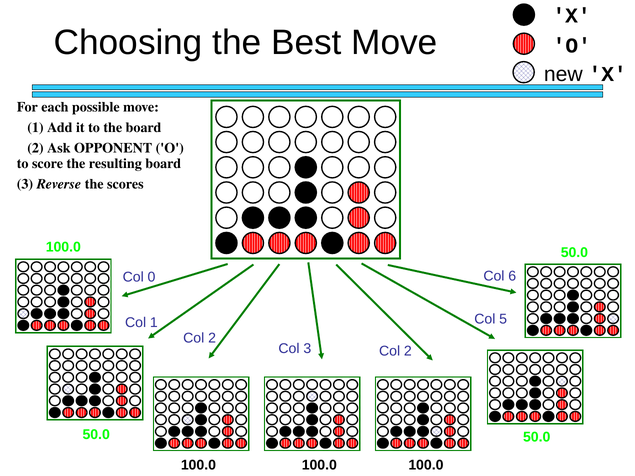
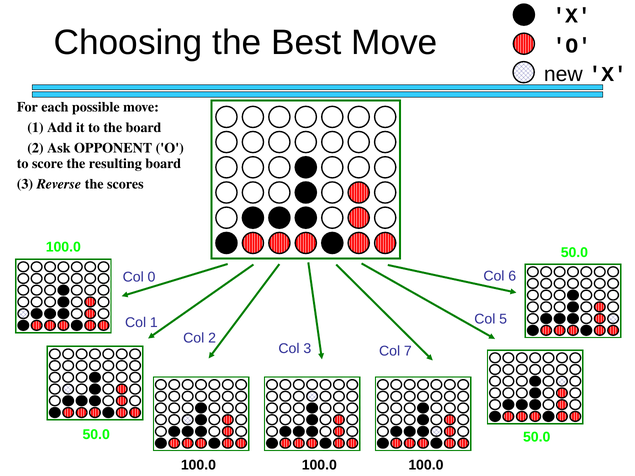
2 at (408, 351): 2 -> 7
